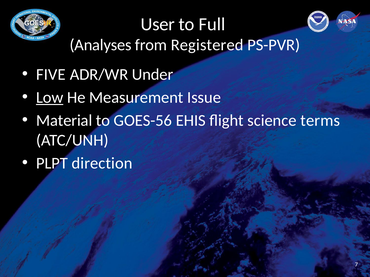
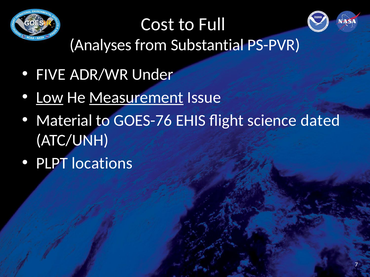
User: User -> Cost
Registered: Registered -> Substantial
Measurement underline: none -> present
GOES-56: GOES-56 -> GOES-76
terms: terms -> dated
direction: direction -> locations
